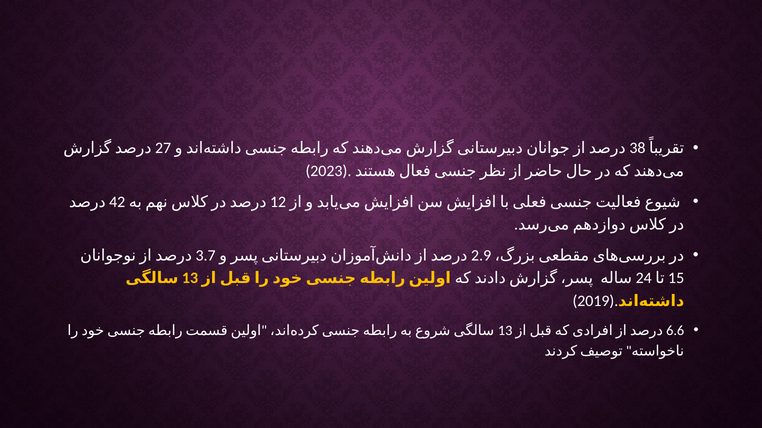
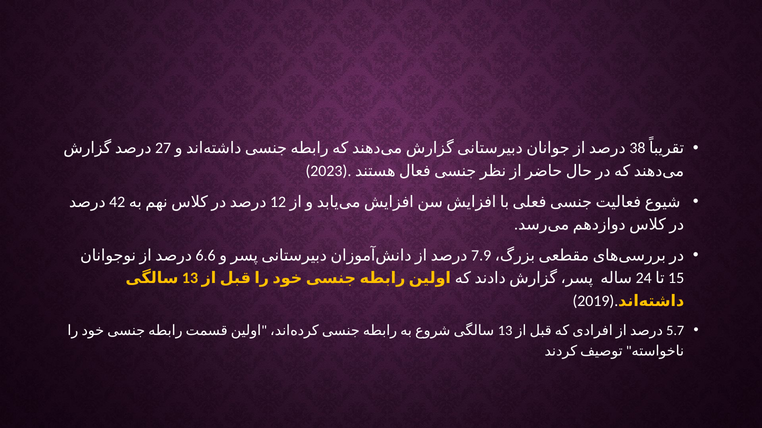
3.7: 3.7 -> 6.6
2.9: 2.9 -> 7.9
6.6: 6.6 -> 5.7
